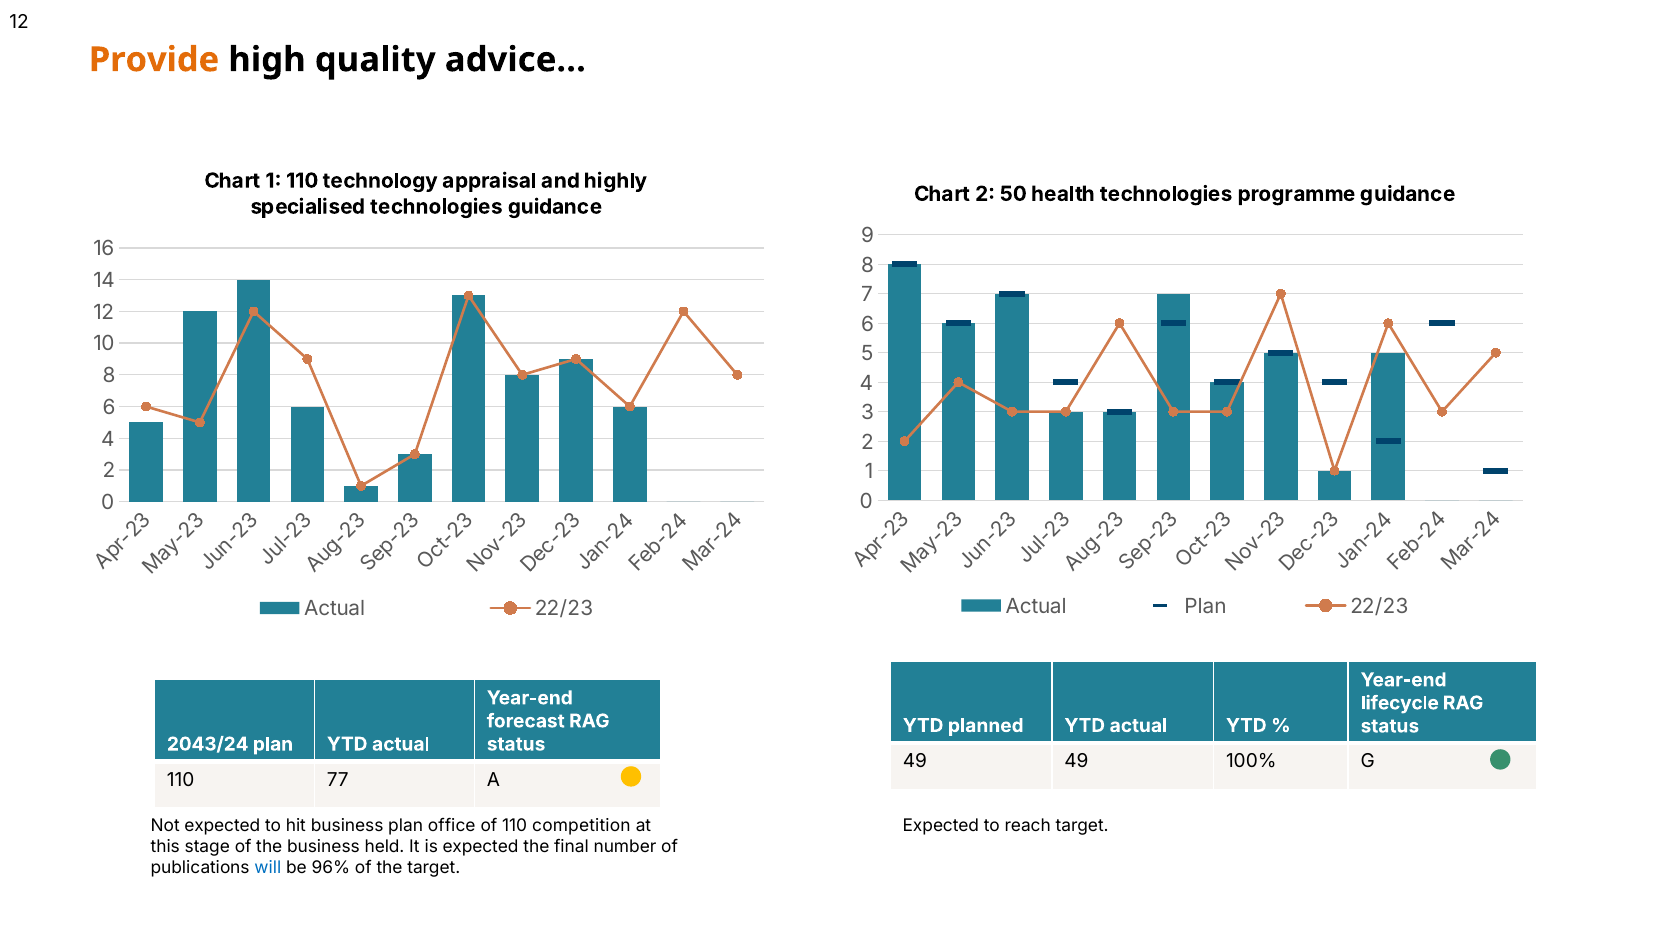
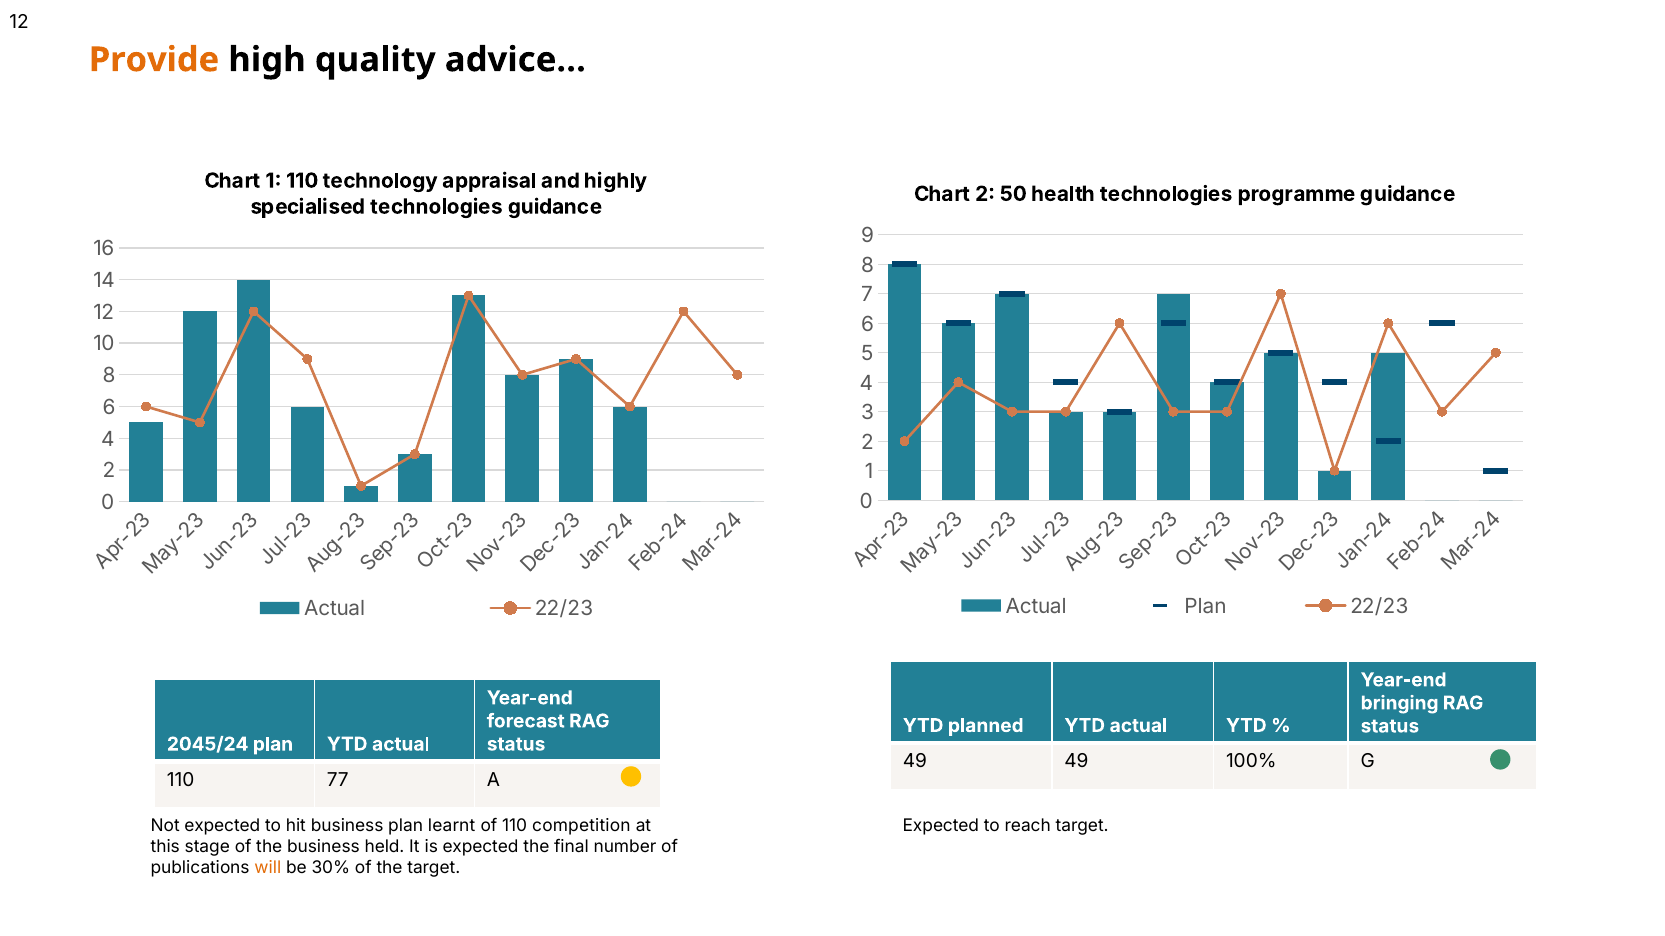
lifecycle: lifecycle -> bringing
2043/24: 2043/24 -> 2045/24
office: office -> learnt
will colour: blue -> orange
96%: 96% -> 30%
